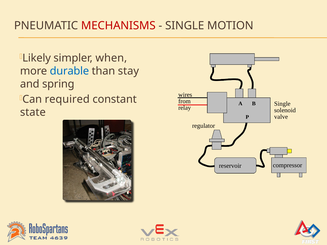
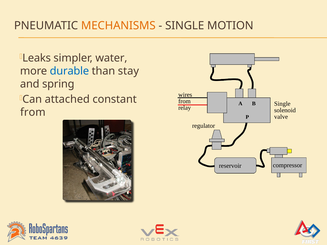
MECHANISMS colour: red -> orange
Likely: Likely -> Leaks
when: when -> water
required: required -> attached
state at (33, 112): state -> from
